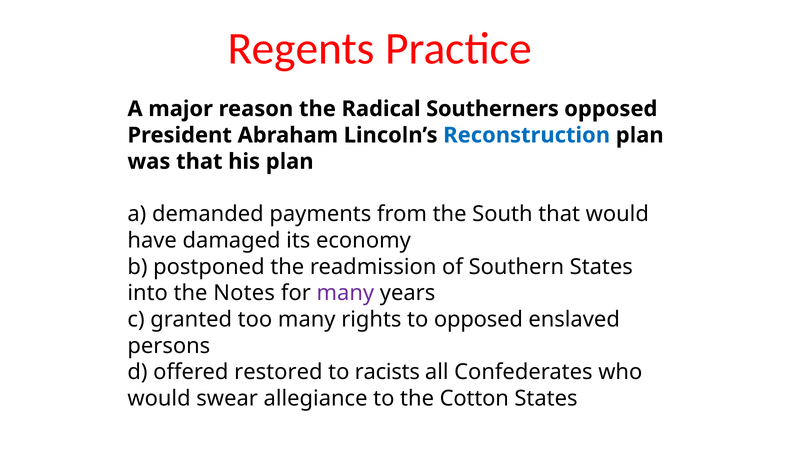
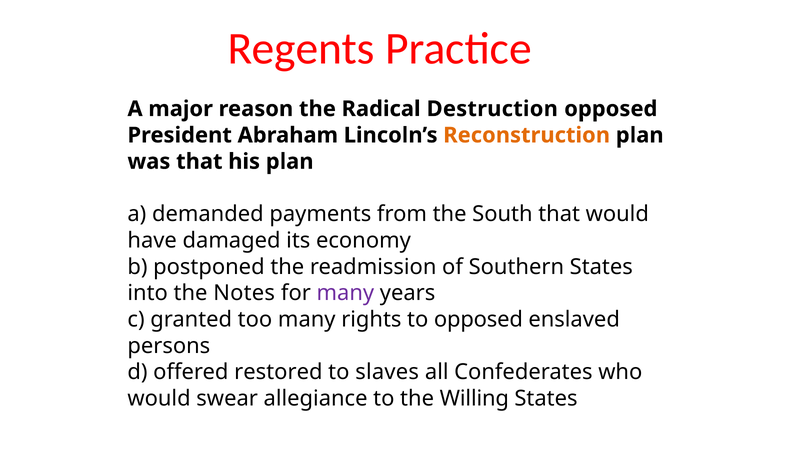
Southerners: Southerners -> Destruction
Reconstruction colour: blue -> orange
racists: racists -> slaves
Cotton: Cotton -> Willing
